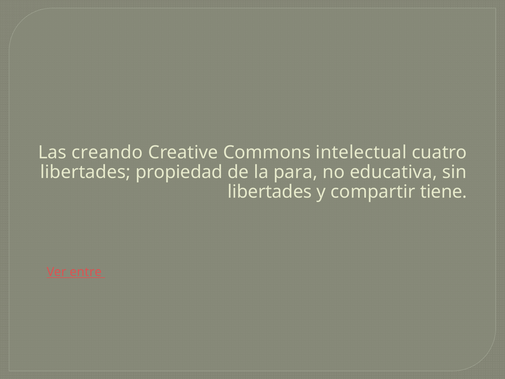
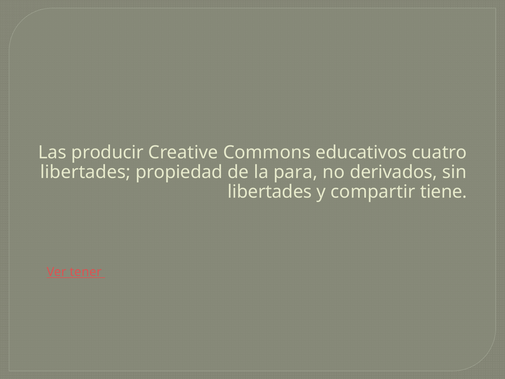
creando: creando -> producir
intelectual: intelectual -> educativos
educativa: educativa -> derivados
entre: entre -> tener
